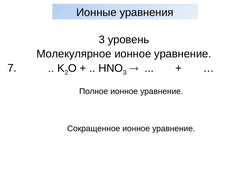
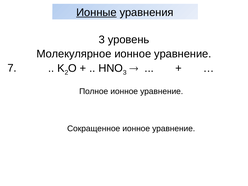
Ионные underline: none -> present
